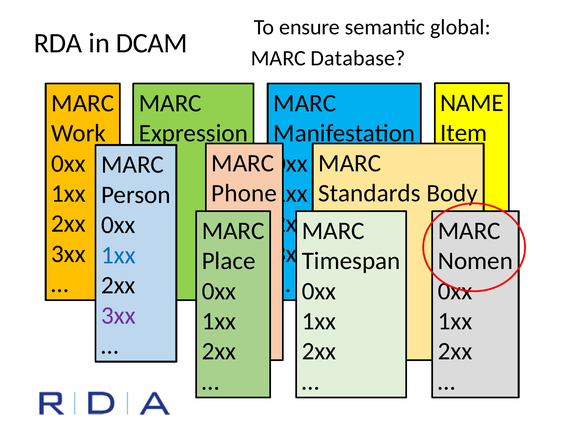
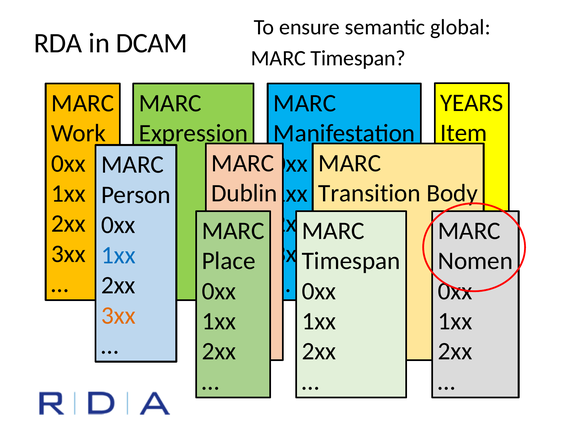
Database at (358, 58): Database -> Timespan
NAME: NAME -> YEARS
Phone: Phone -> Dublin
Standards: Standards -> Transition
3xx at (118, 315) colour: purple -> orange
